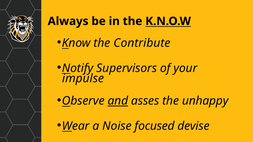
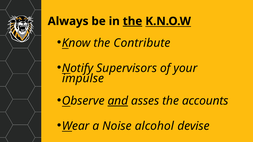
the at (132, 21) underline: none -> present
unhappy: unhappy -> accounts
focused: focused -> alcohol
